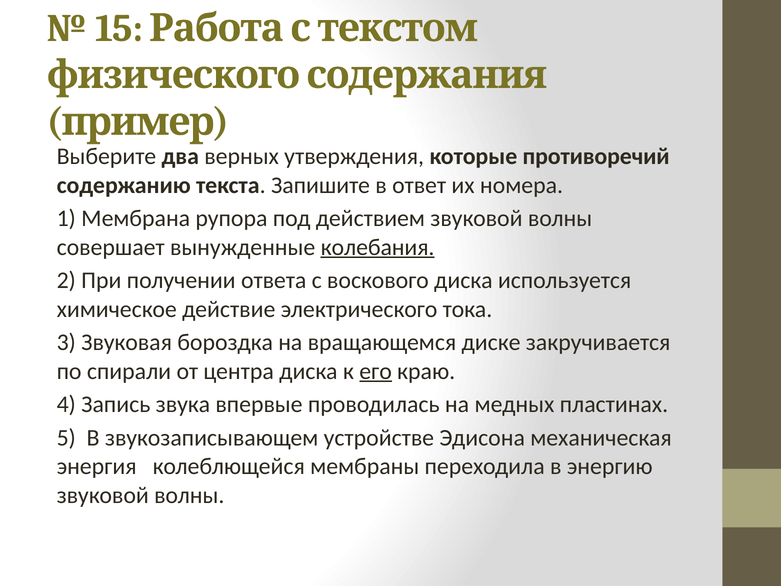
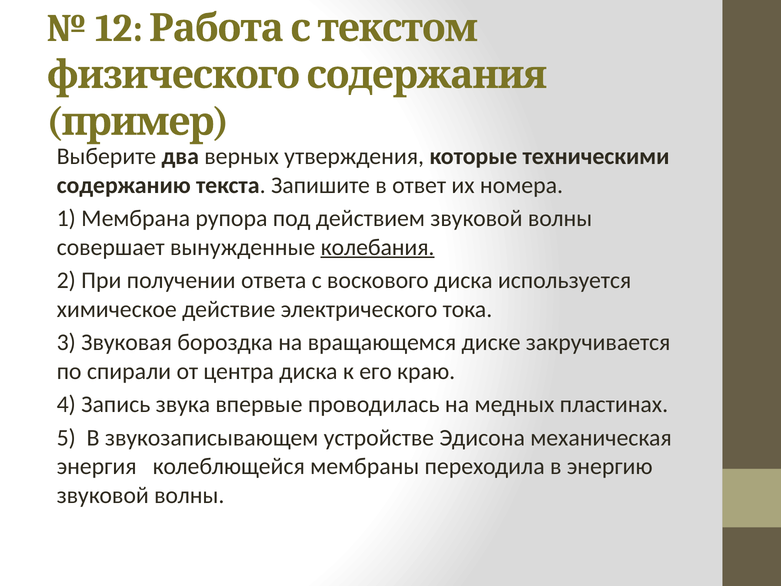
15: 15 -> 12
противоречий: противоречий -> техническими
его underline: present -> none
